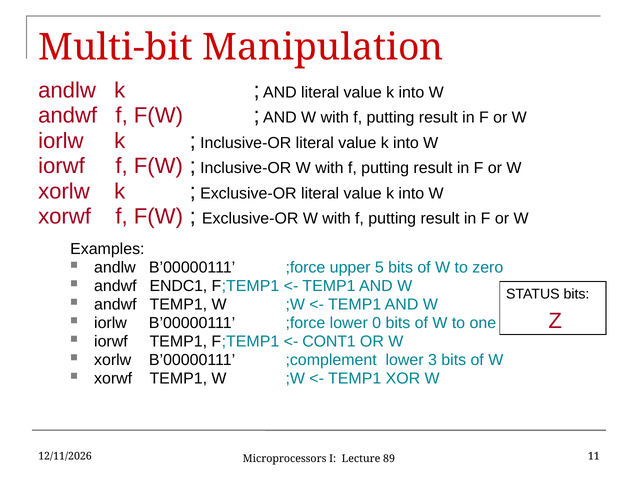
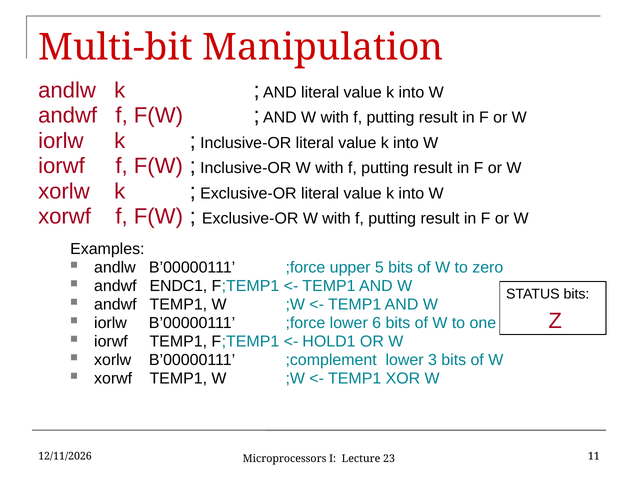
0: 0 -> 6
CONT1: CONT1 -> HOLD1
89: 89 -> 23
